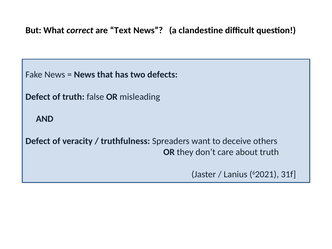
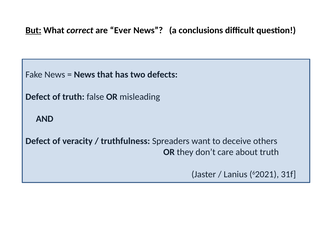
But underline: none -> present
Text: Text -> Ever
clandestine: clandestine -> conclusions
